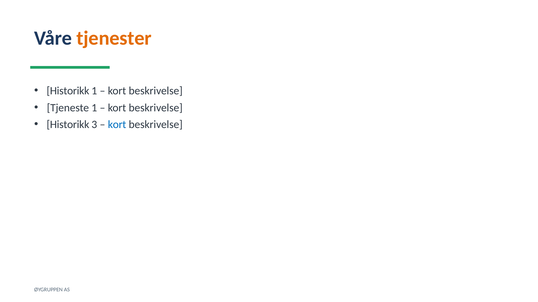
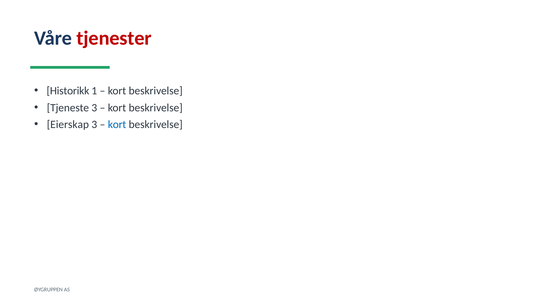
tjenester colour: orange -> red
Tjeneste 1: 1 -> 3
Historikk at (68, 125): Historikk -> Eierskap
